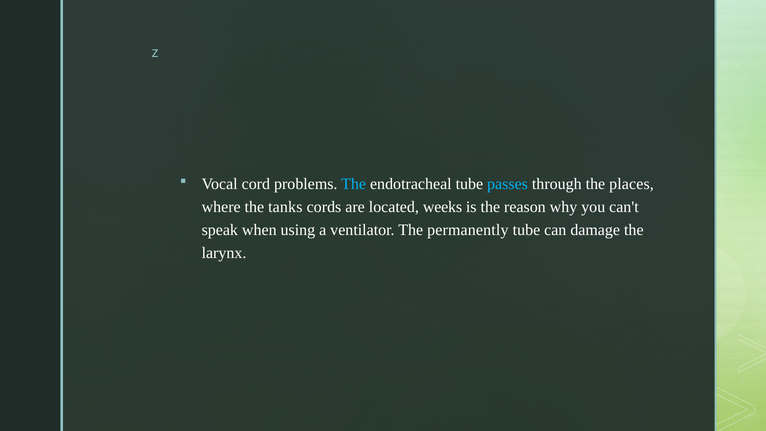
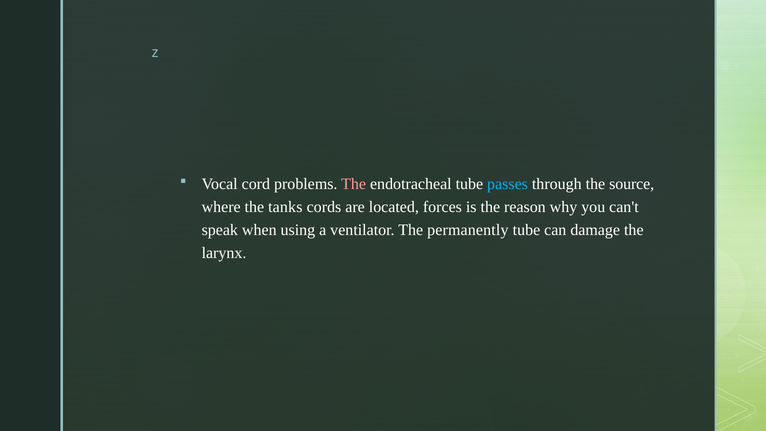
The at (354, 184) colour: light blue -> pink
places: places -> source
weeks: weeks -> forces
